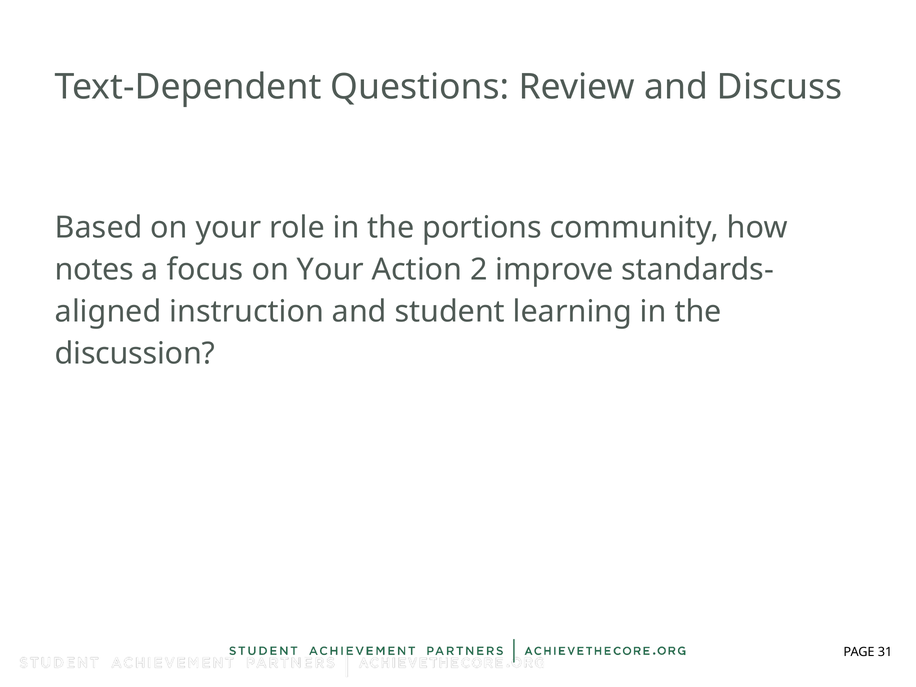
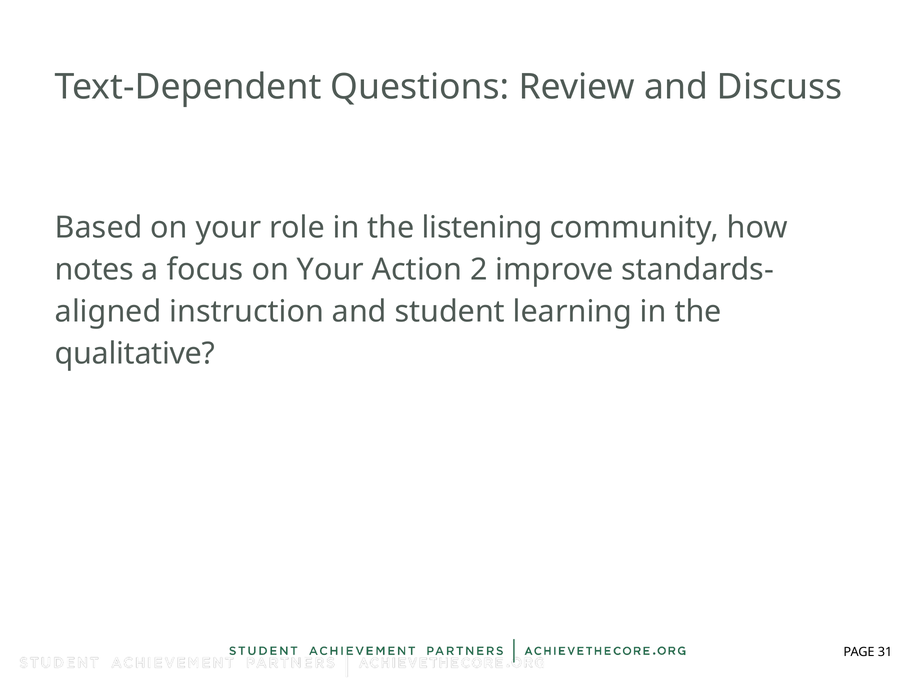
portions: portions -> listening
discussion: discussion -> qualitative
